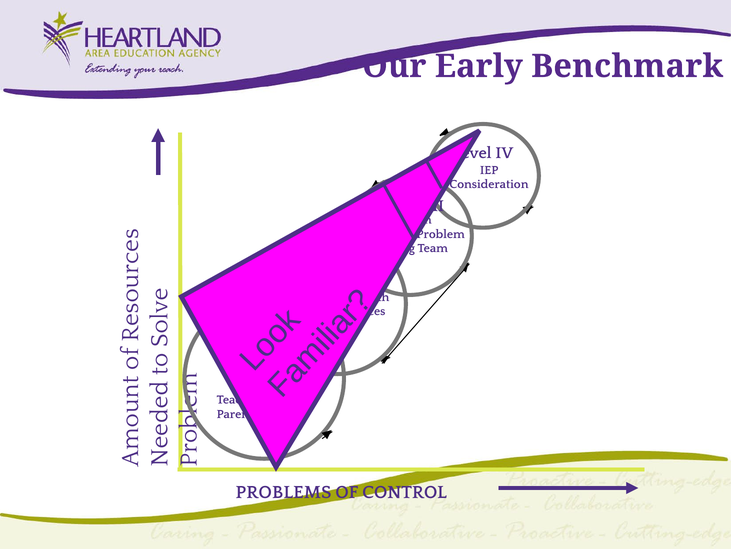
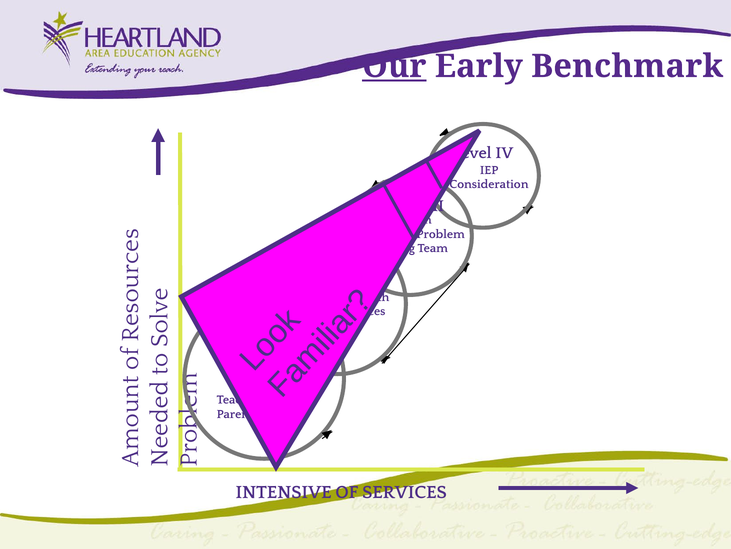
Our underline: none -> present
PROBLEMS: PROBLEMS -> INTENSIVE
CONTROL: CONTROL -> SERVICES
